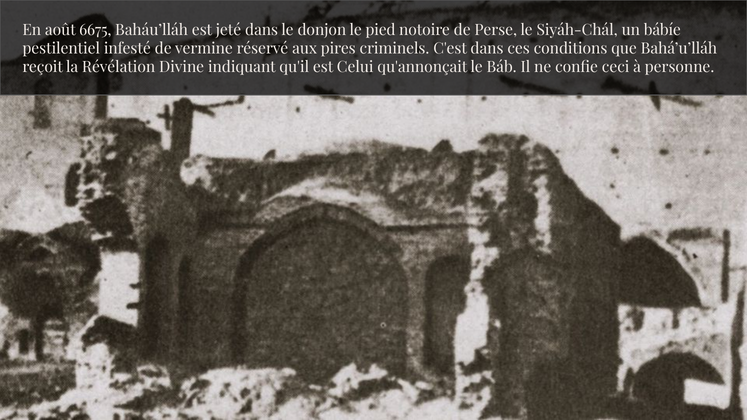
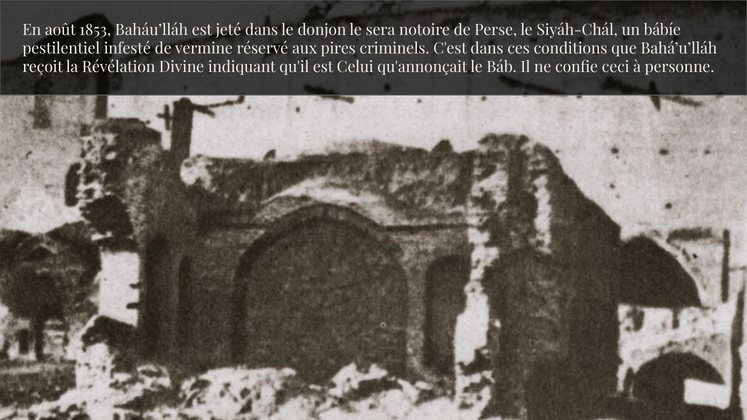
6675: 6675 -> 1853
pied: pied -> sera
